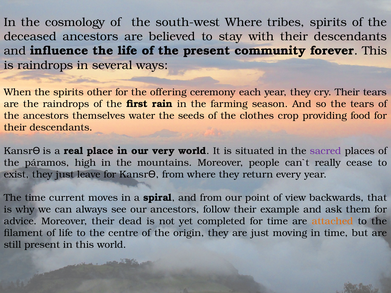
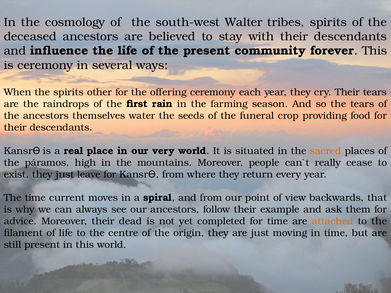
south-west Where: Where -> Walter
is raindrops: raindrops -> ceremony
clothes: clothes -> funeral
sacred colour: purple -> orange
